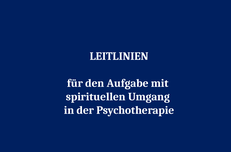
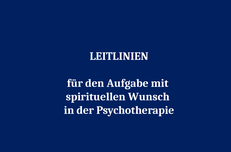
Umgang: Umgang -> Wunsch
